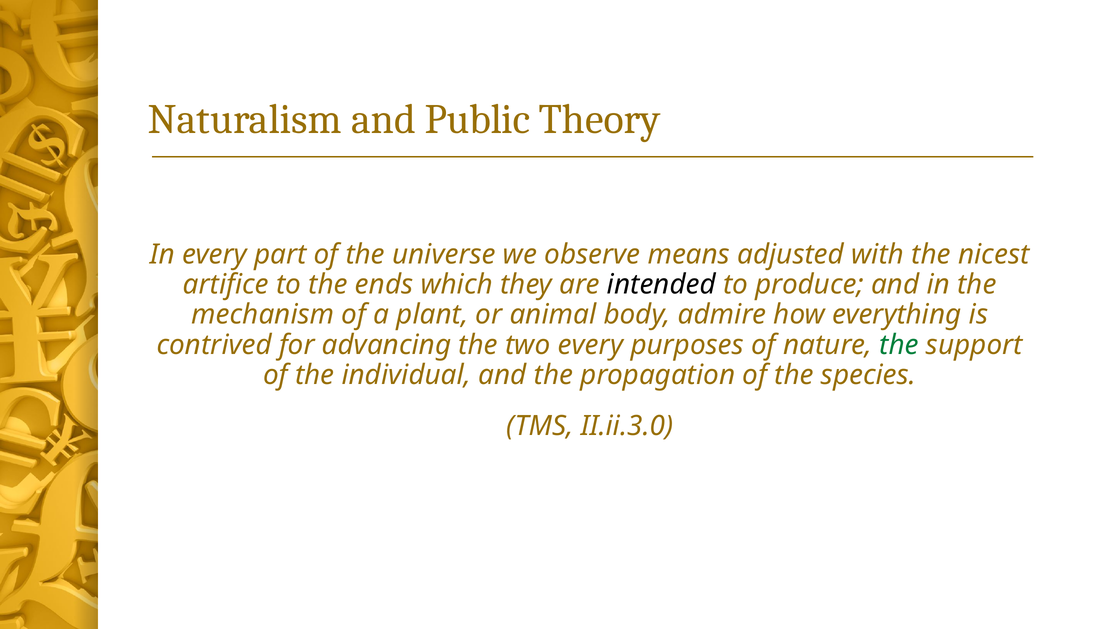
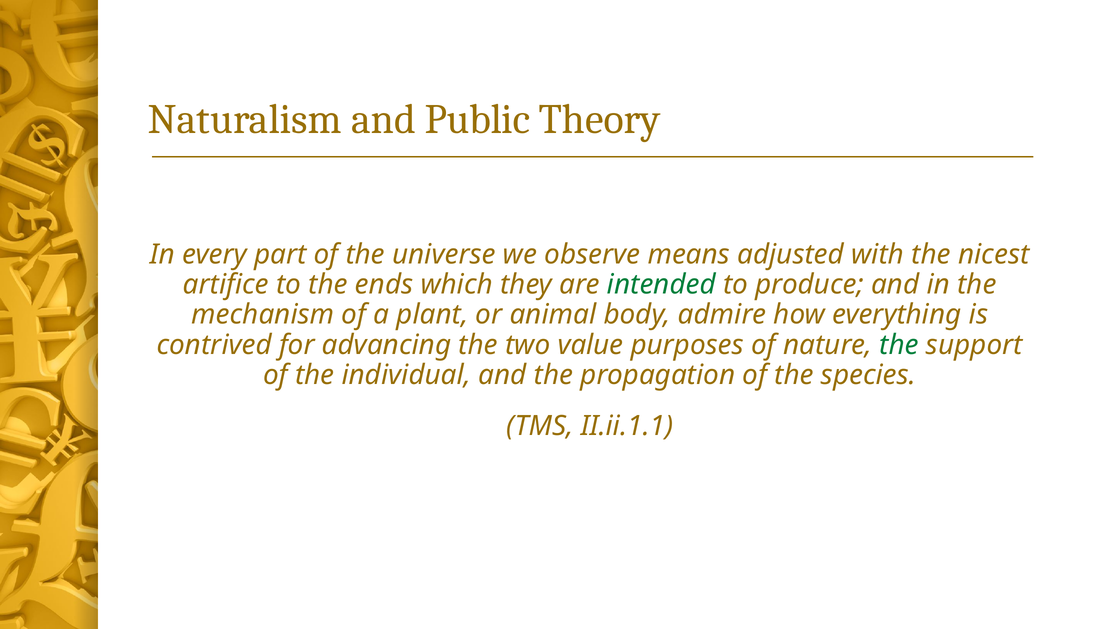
intended colour: black -> green
two every: every -> value
II.ii.3.0: II.ii.3.0 -> II.ii.1.1
